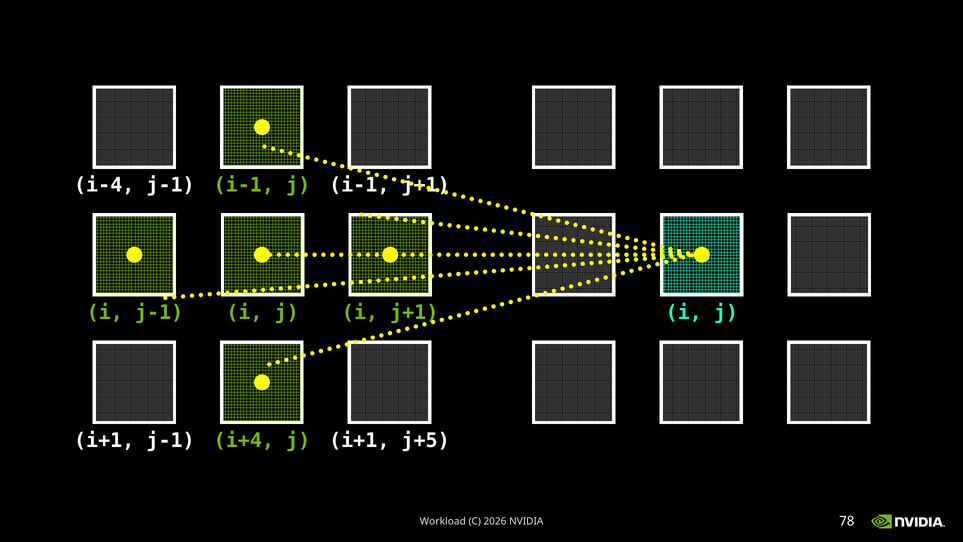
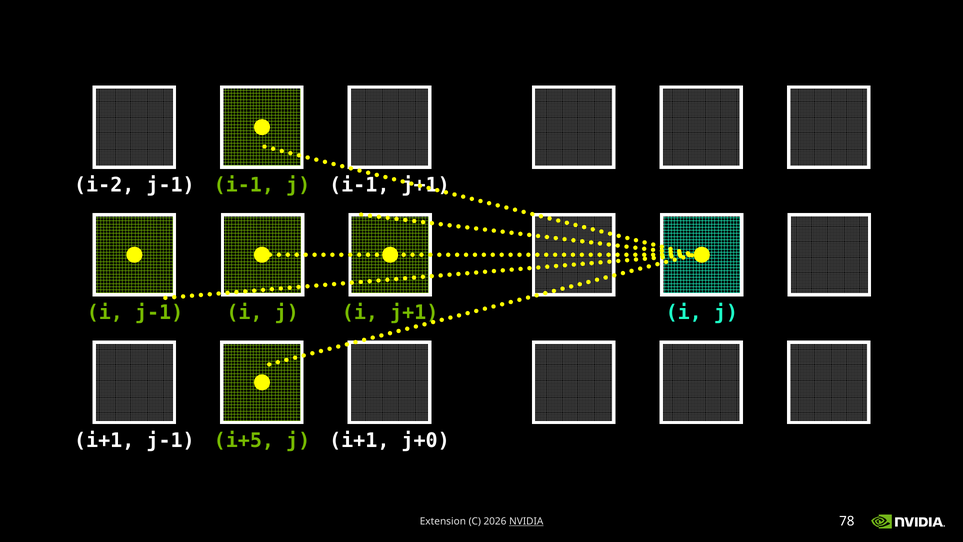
i-4: i-4 -> i-2
i+4: i+4 -> i+5
j+5: j+5 -> j+0
Workload: Workload -> Extension
NVIDIA underline: none -> present
